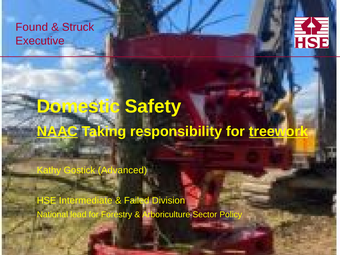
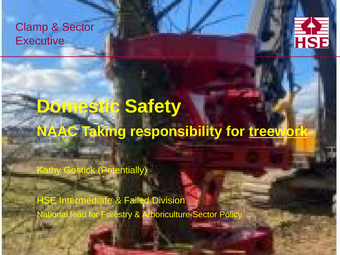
Found: Found -> Clamp
Struck at (78, 27): Struck -> Sector
NAAC underline: present -> none
Advanced: Advanced -> Potentially
